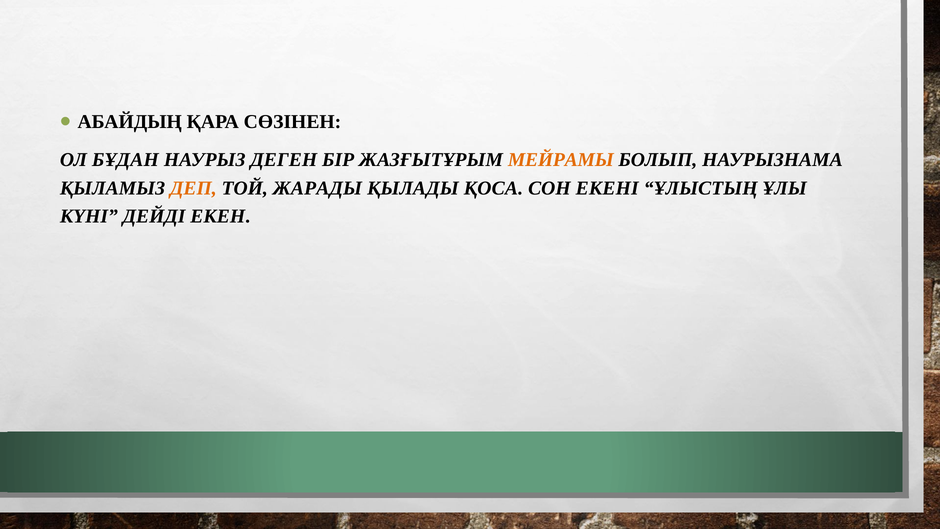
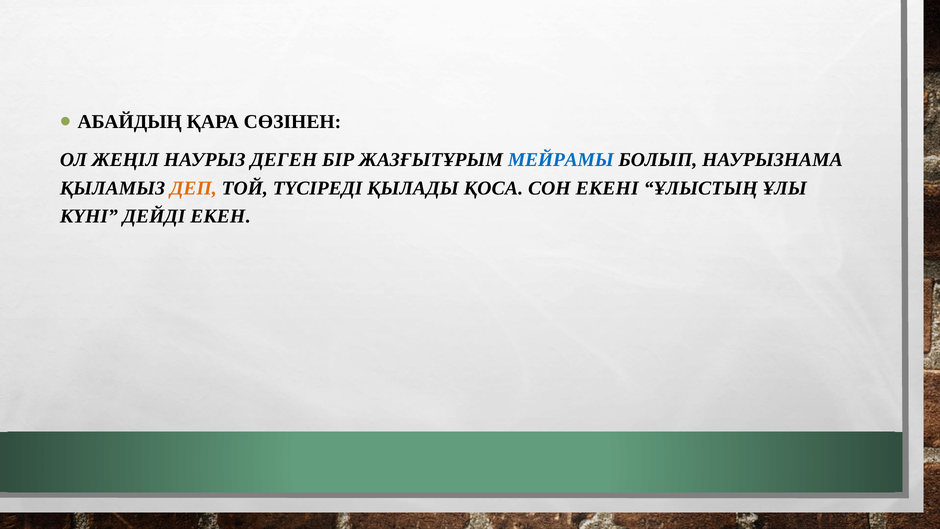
БҰДАН: БҰДАН -> ЖЕҢІЛ
МЕЙРАМЫ colour: orange -> blue
ЖАРАДЫ: ЖАРАДЫ -> ТҮСІРЕДІ
